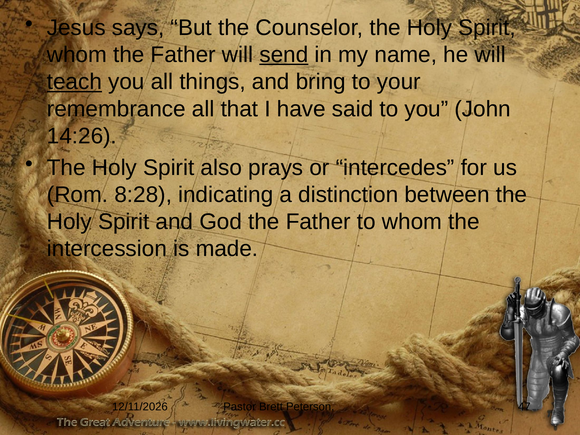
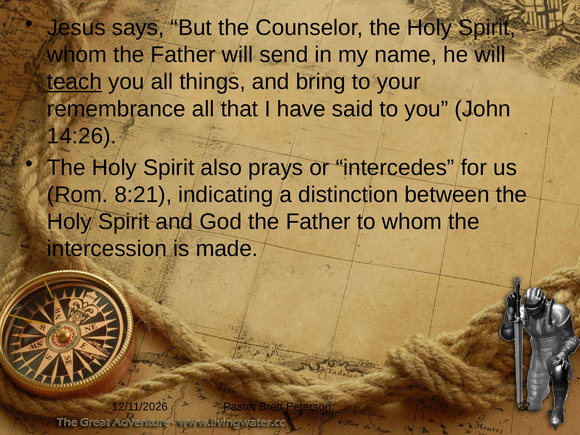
send underline: present -> none
8:28: 8:28 -> 8:21
47: 47 -> 27
